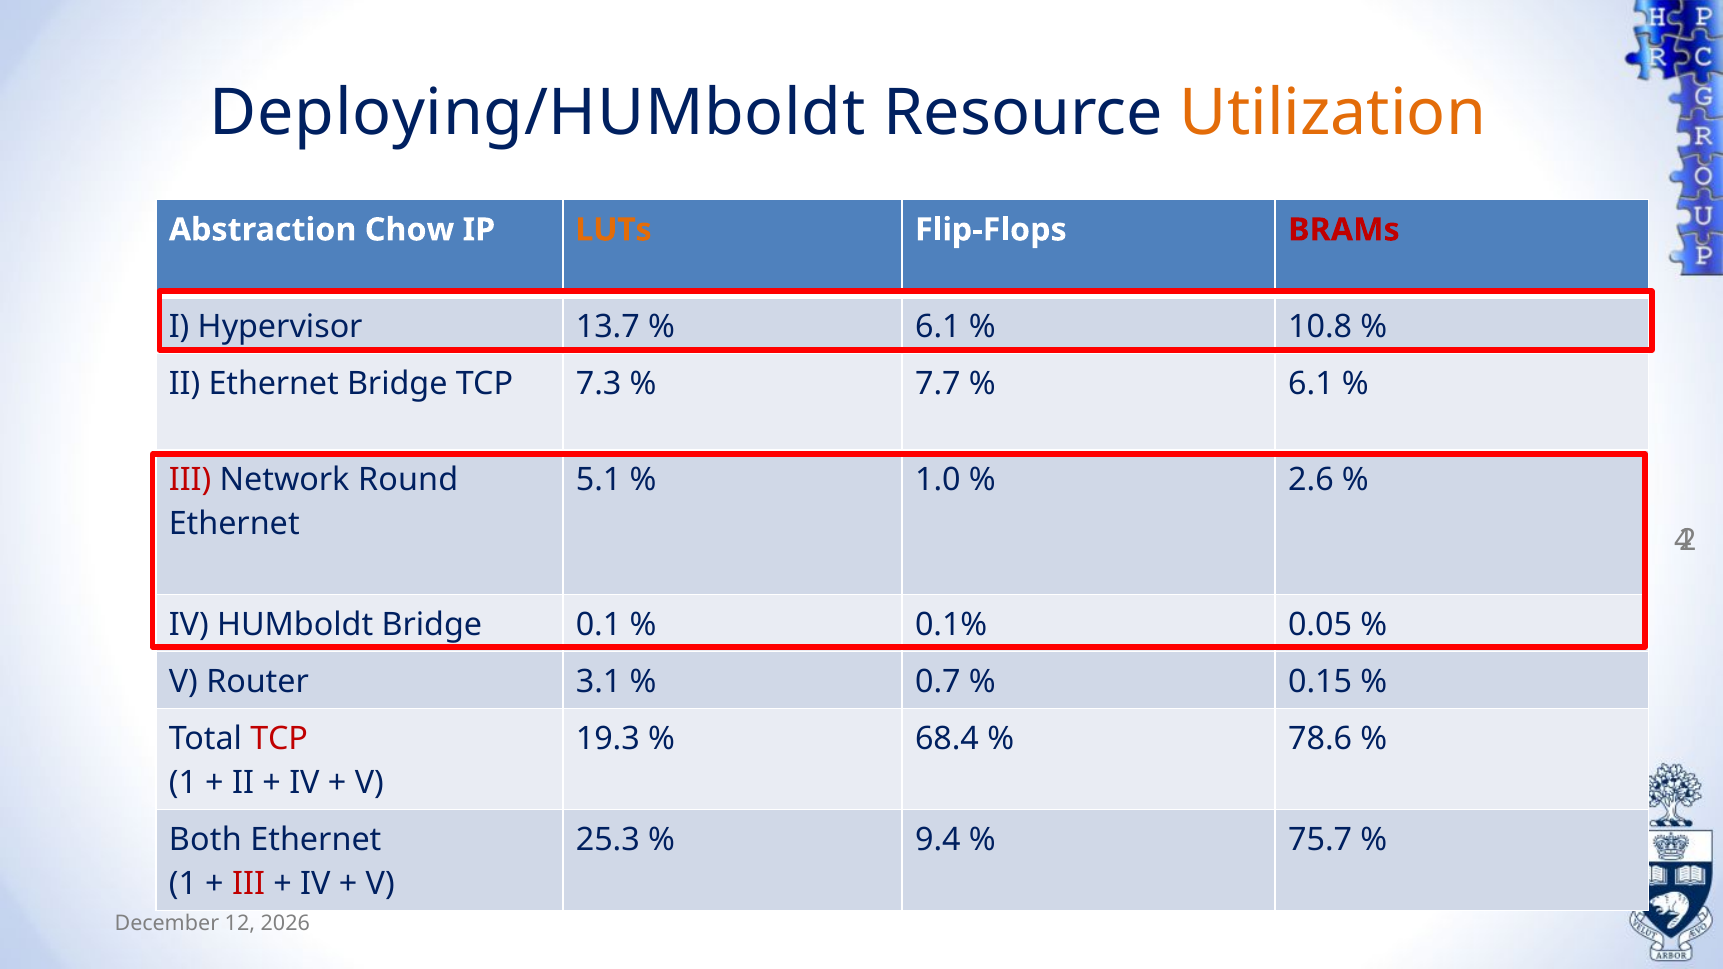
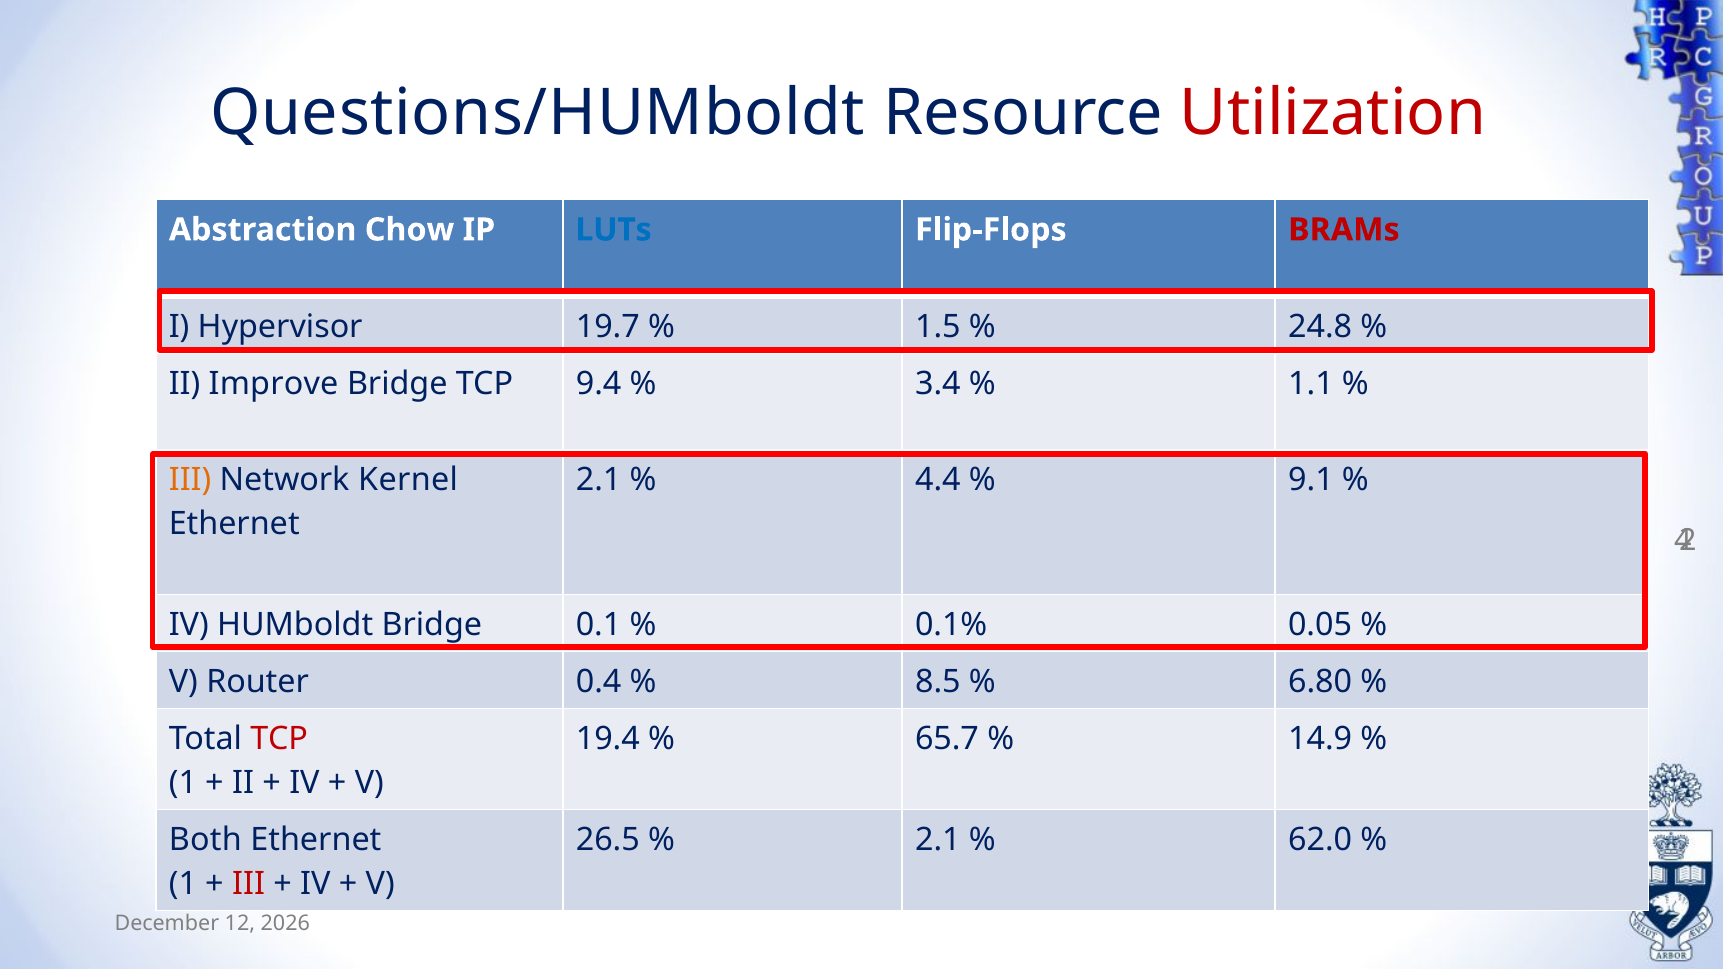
Deploying/HUMboldt: Deploying/HUMboldt -> Questions/HUMboldt
Utilization colour: orange -> red
LUTs colour: orange -> blue
13.7: 13.7 -> 19.7
6.1 at (938, 327): 6.1 -> 1.5
10.8: 10.8 -> 24.8
II Ethernet: Ethernet -> Improve
7.3: 7.3 -> 9.4
7.7: 7.7 -> 3.4
6.1 at (1311, 384): 6.1 -> 1.1
III at (190, 480) colour: red -> orange
Round: Round -> Kernel
5.1 at (599, 480): 5.1 -> 2.1
1.0: 1.0 -> 4.4
2.6: 2.6 -> 9.1
3.1: 3.1 -> 0.4
0.7: 0.7 -> 8.5
0.15: 0.15 -> 6.80
19.3: 19.3 -> 19.4
68.4: 68.4 -> 65.7
78.6: 78.6 -> 14.9
25.3: 25.3 -> 26.5
9.4 at (938, 840): 9.4 -> 2.1
75.7: 75.7 -> 62.0
